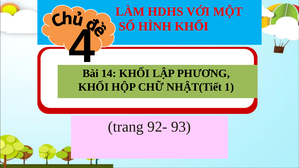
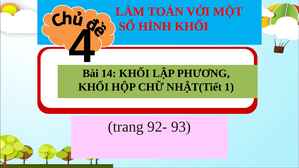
HDHS: HDHS -> TOÁN
